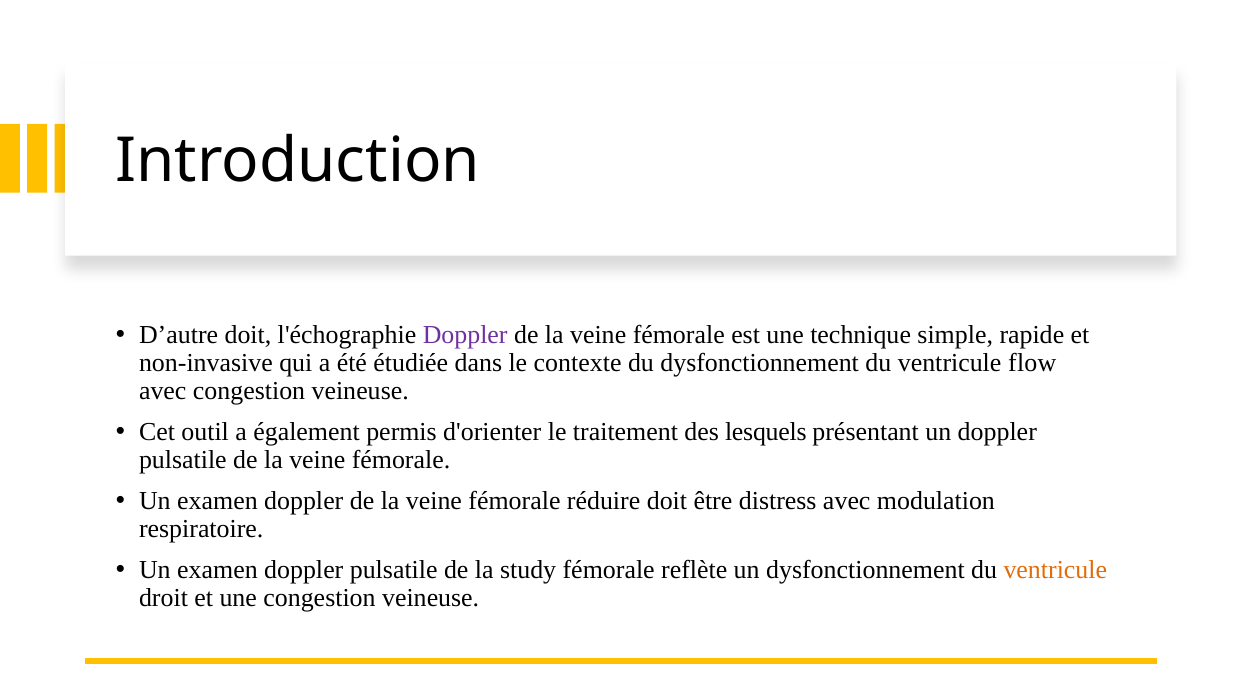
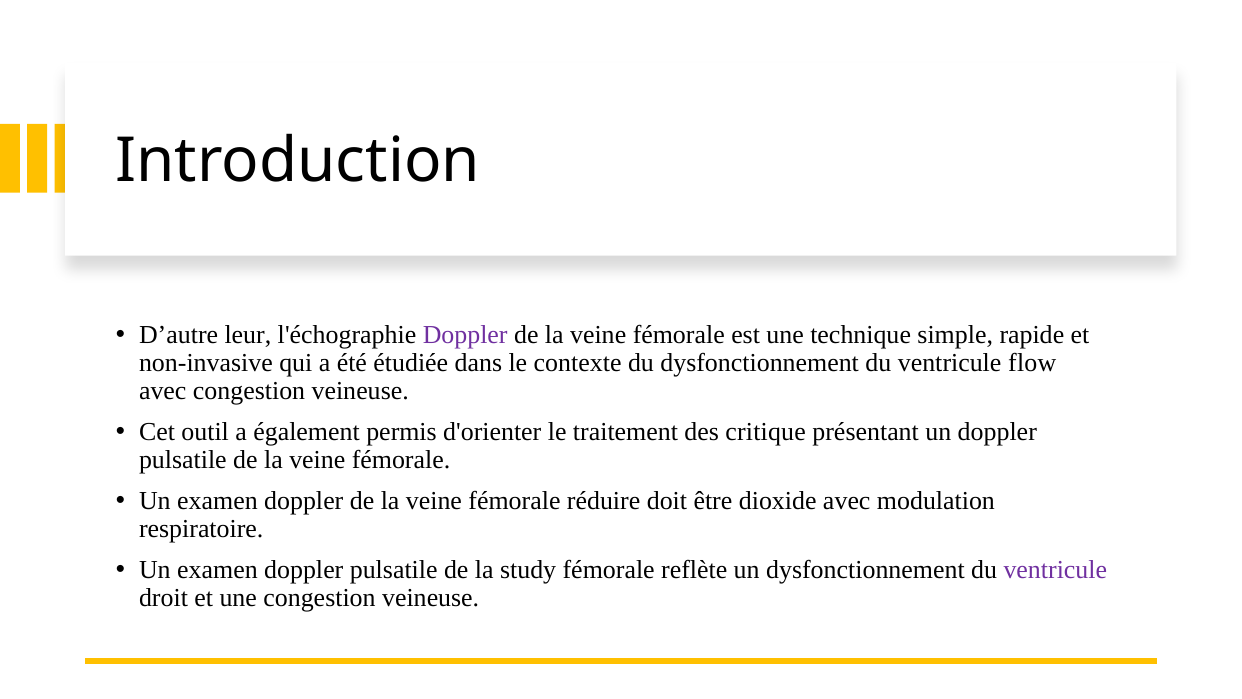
D’autre doit: doit -> leur
lesquels: lesquels -> critique
distress: distress -> dioxide
ventricule at (1055, 570) colour: orange -> purple
